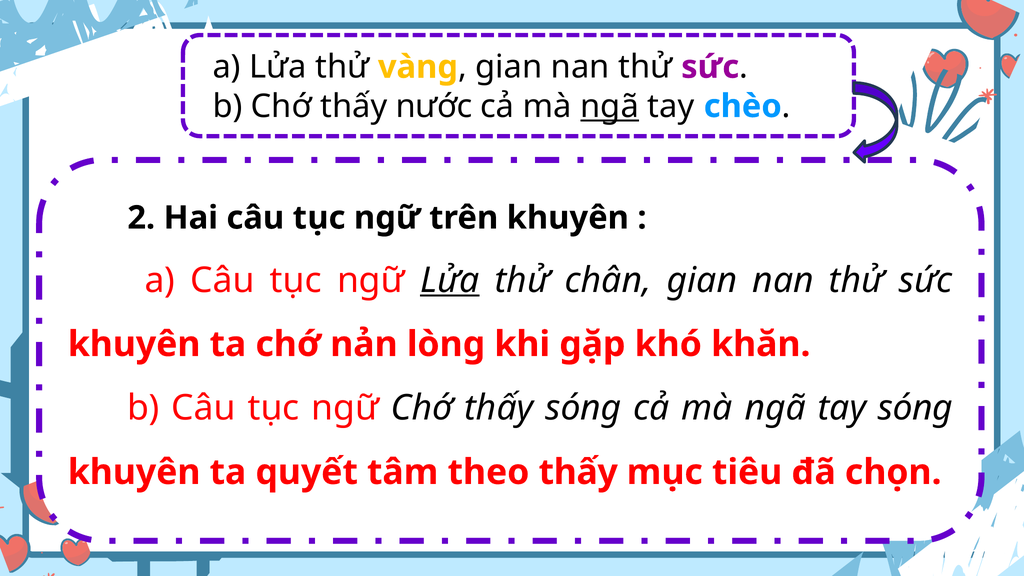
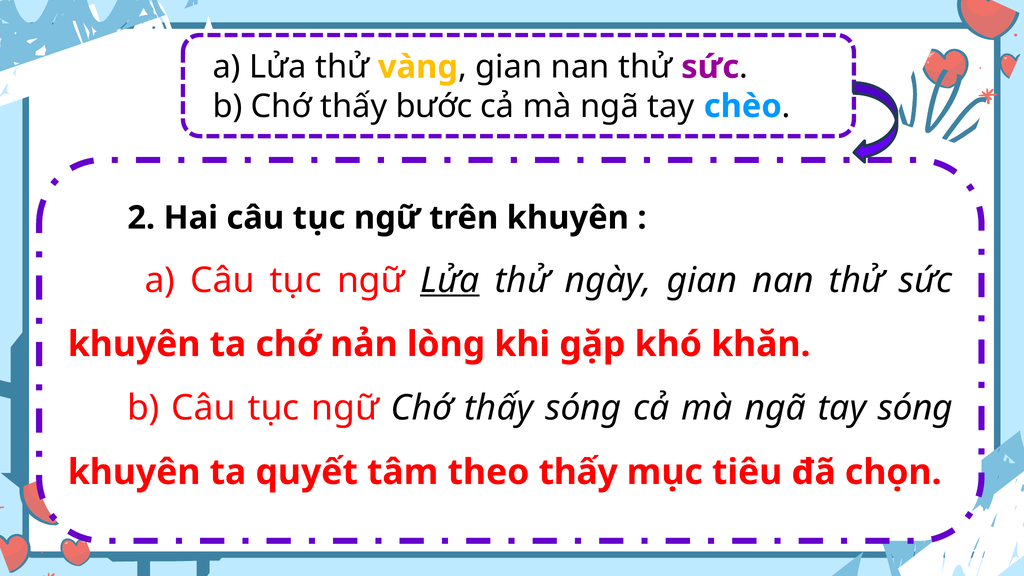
nước: nước -> bước
ngã at (610, 106) underline: present -> none
chân: chân -> ngày
